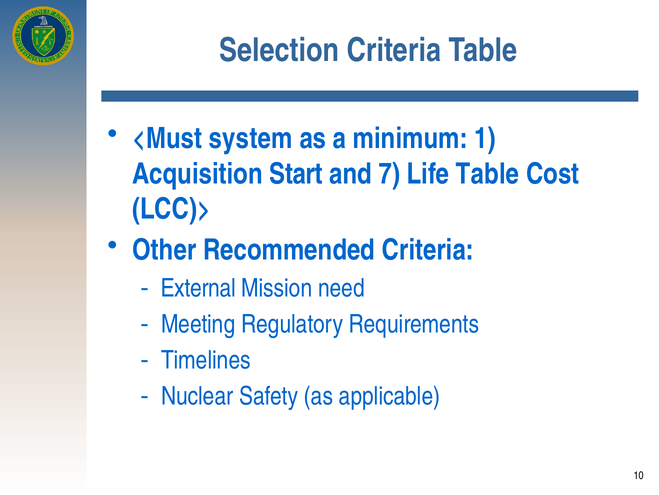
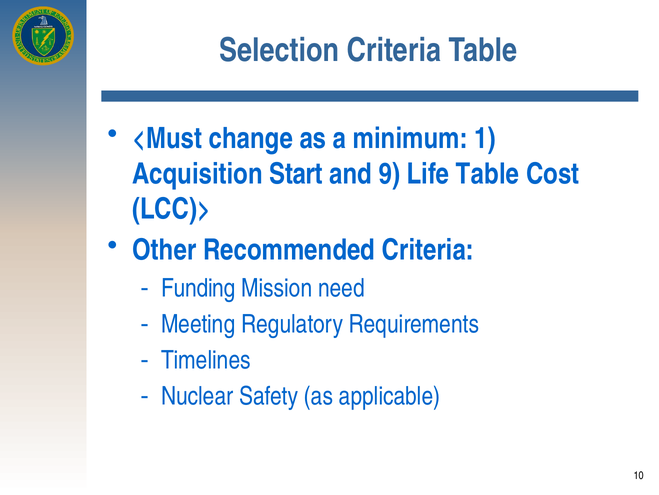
system: system -> change
7: 7 -> 9
External: External -> Funding
